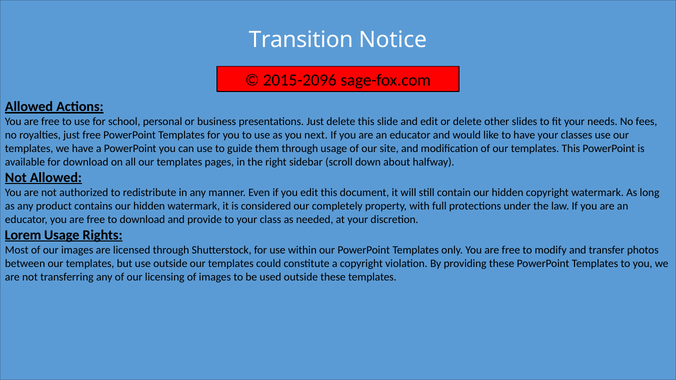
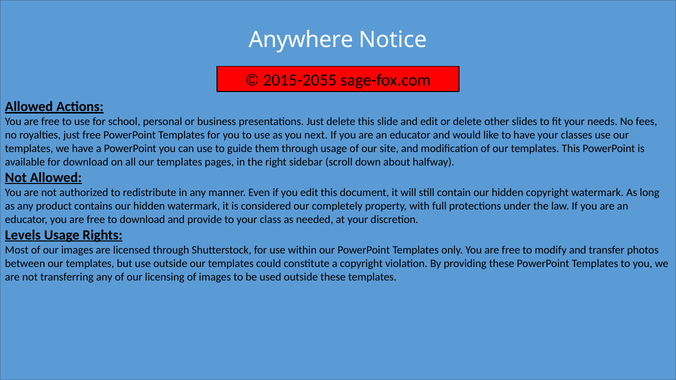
Transition: Transition -> Anywhere
2015-2096: 2015-2096 -> 2015-2055
Lorem: Lorem -> Levels
